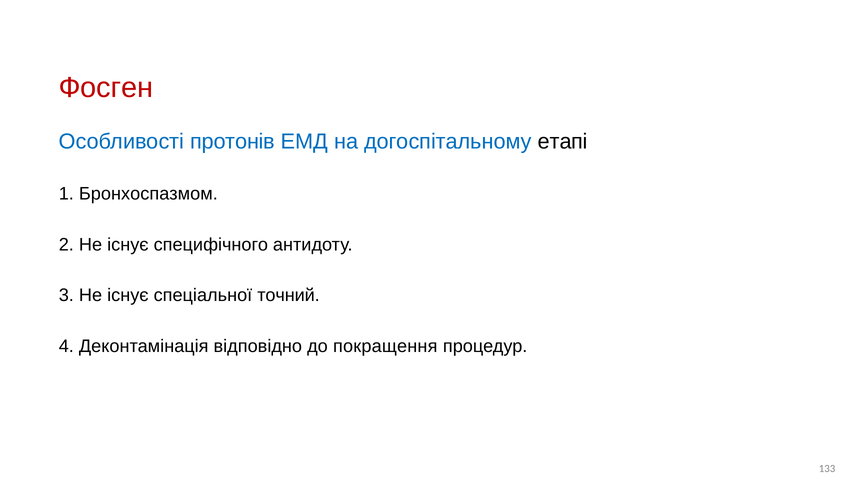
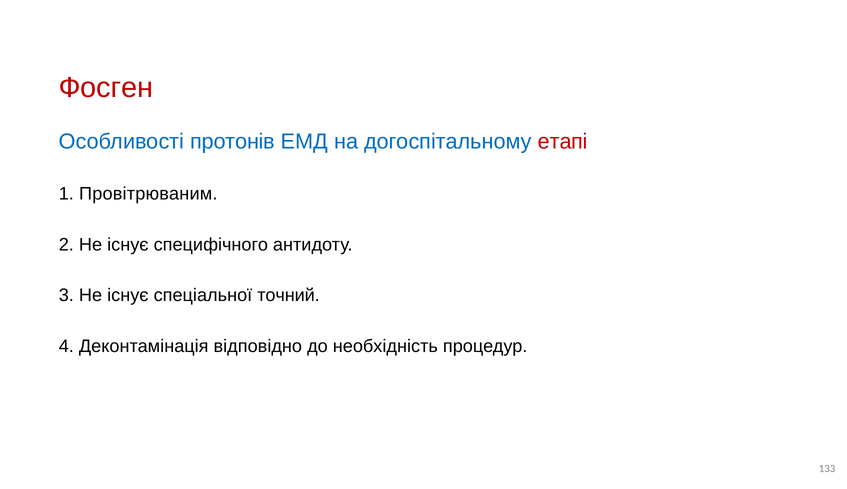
етапі colour: black -> red
Бронхоспазмом: Бронхоспазмом -> Провітрюваним
покращення: покращення -> необхідність
